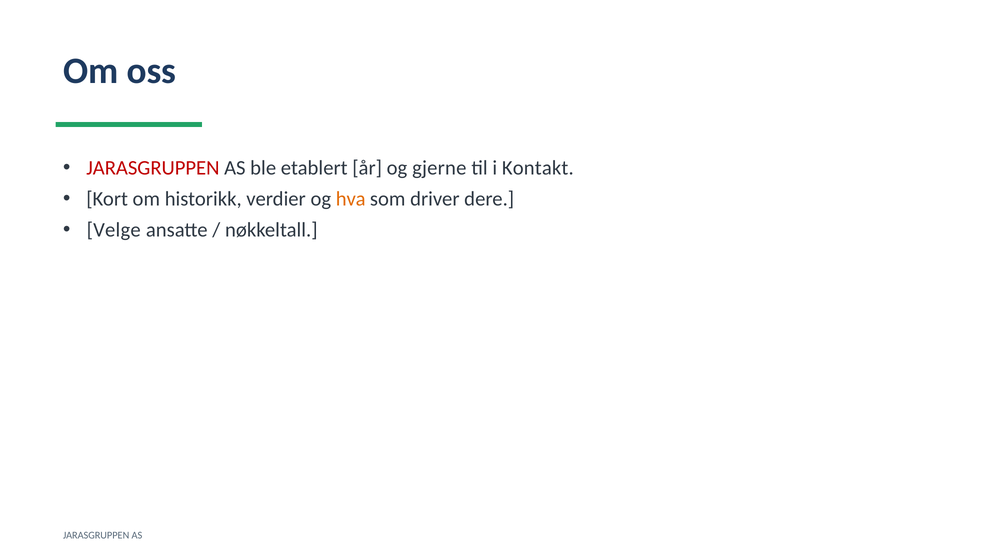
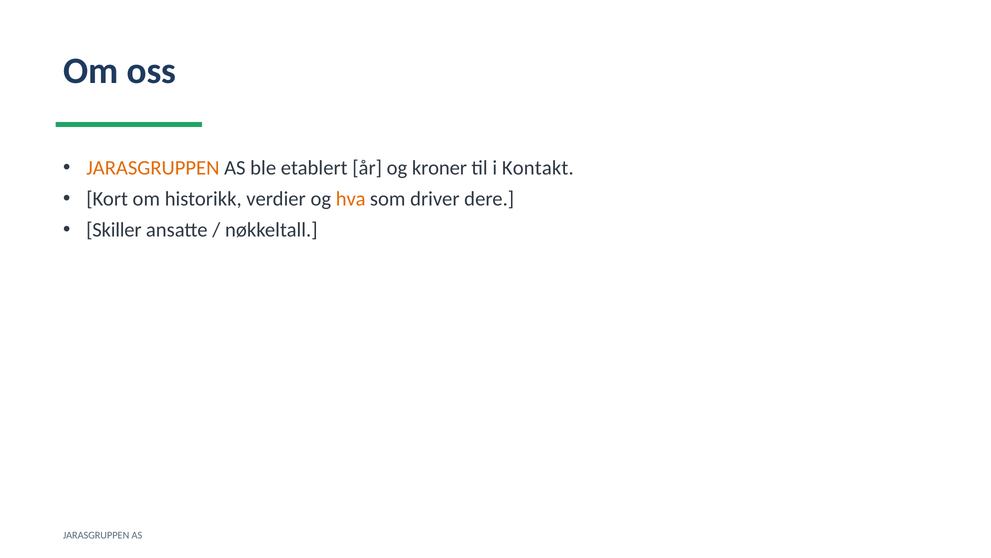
JARASGRUPPEN at (153, 168) colour: red -> orange
gjerne: gjerne -> kroner
Velge: Velge -> Skiller
